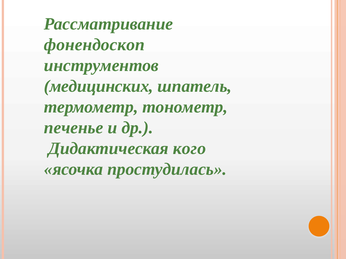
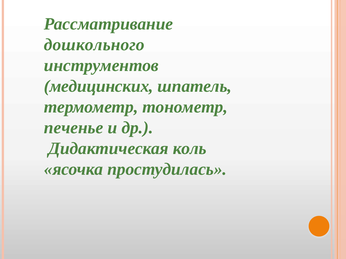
фонендоскоп: фонендоскоп -> дошкольного
кого: кого -> коль
